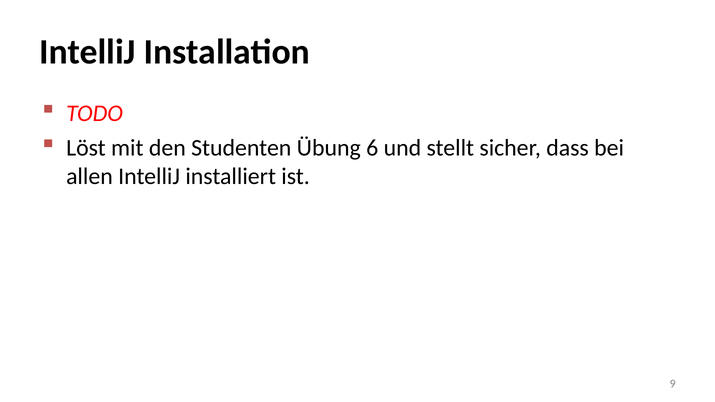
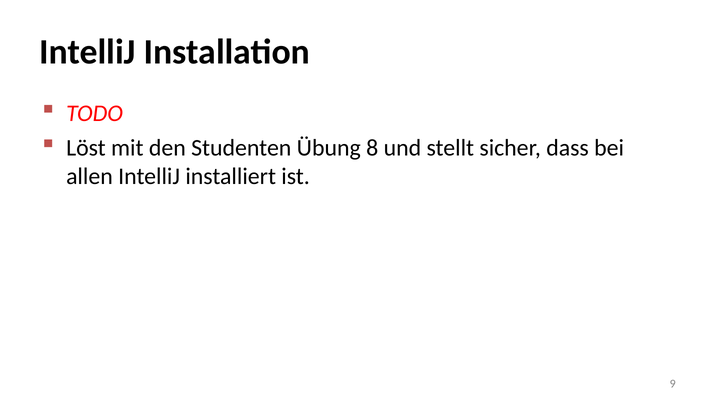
6: 6 -> 8
